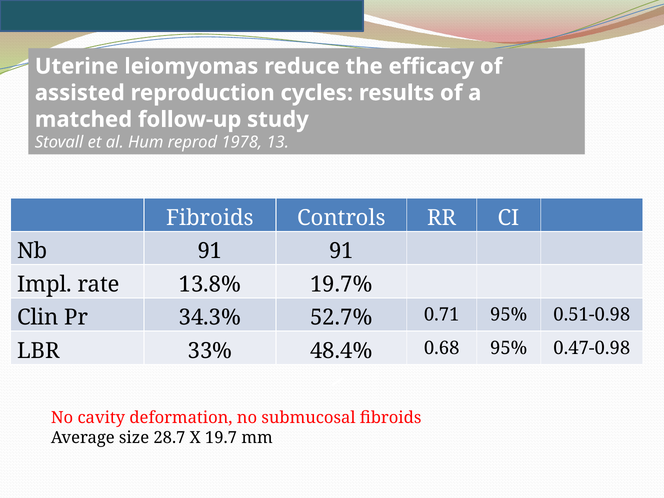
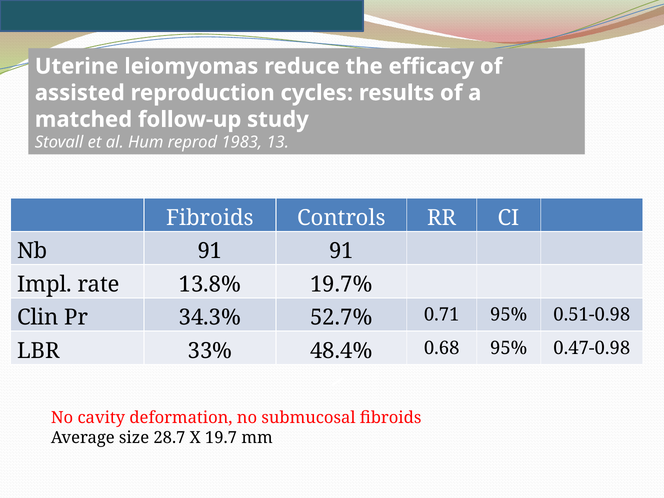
1978: 1978 -> 1983
